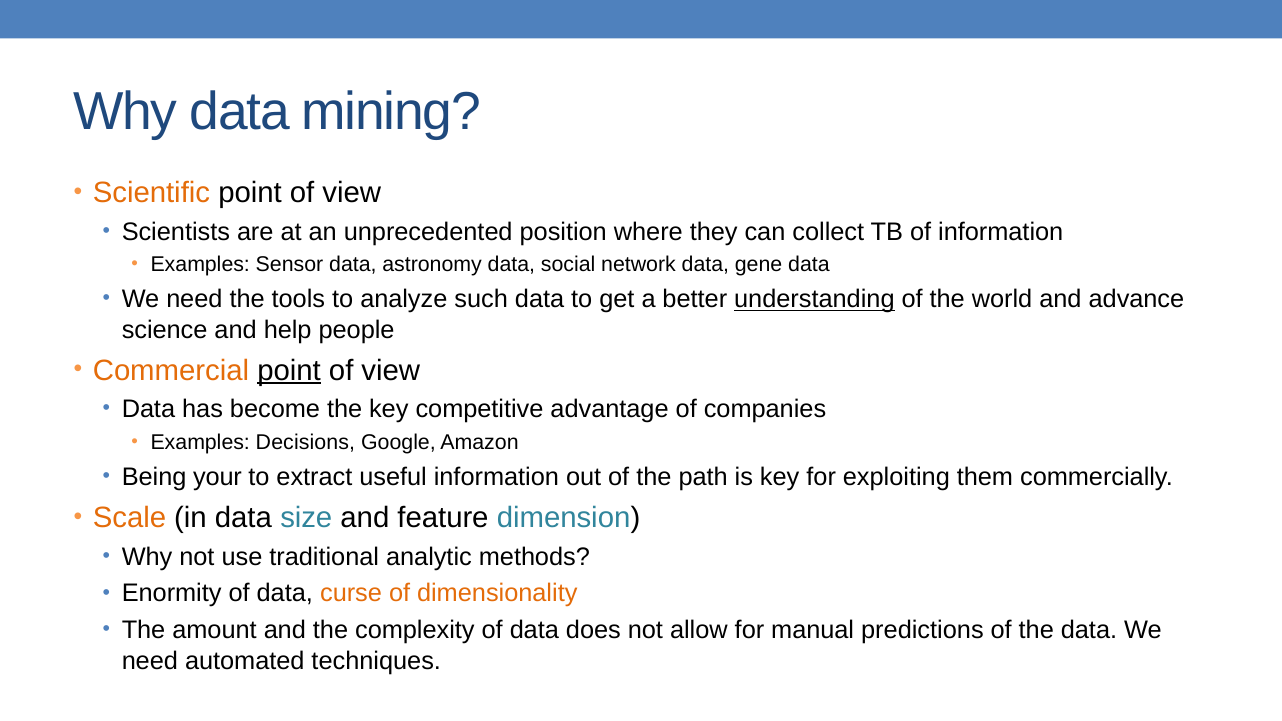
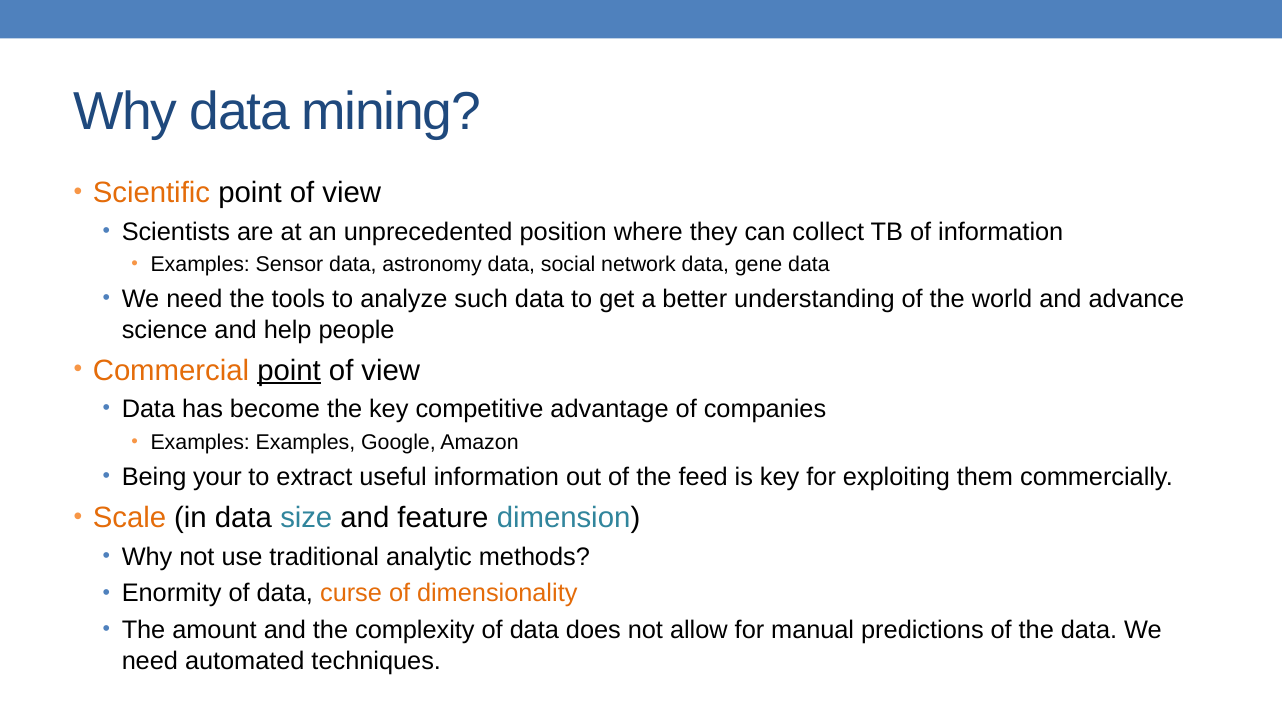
understanding underline: present -> none
Examples Decisions: Decisions -> Examples
path: path -> feed
